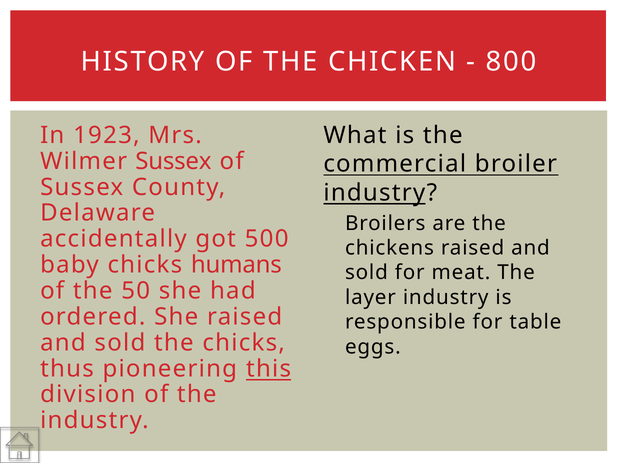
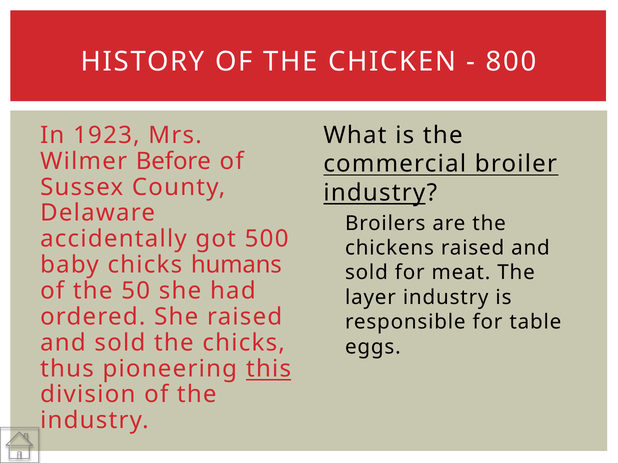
Wilmer Sussex: Sussex -> Before
